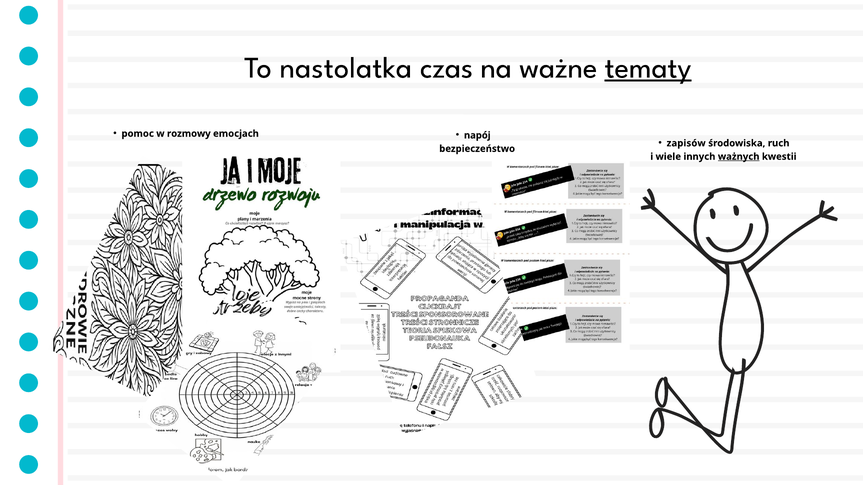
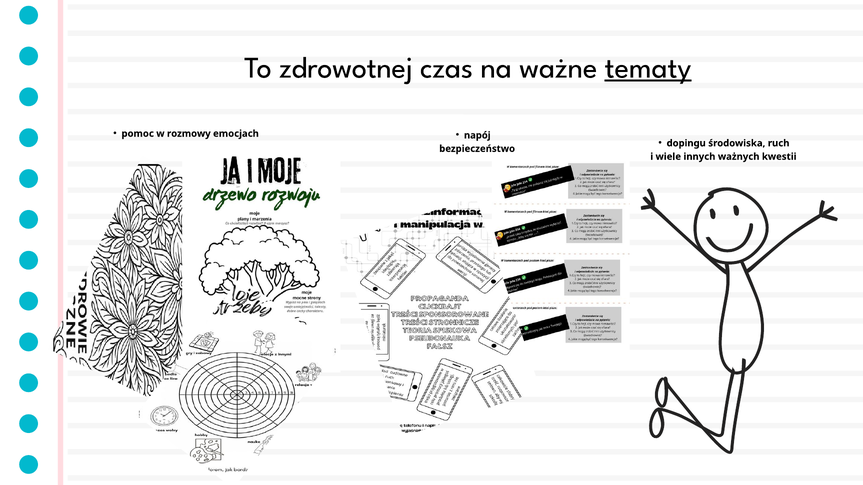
nastolatka: nastolatka -> zdrowotnej
zapisów: zapisów -> dopingu
ważnych underline: present -> none
